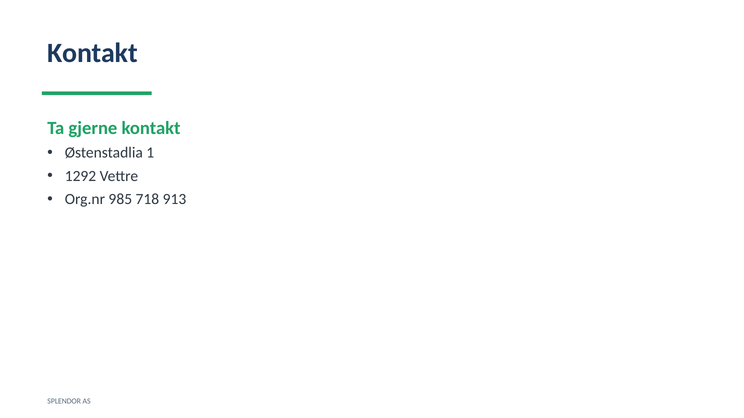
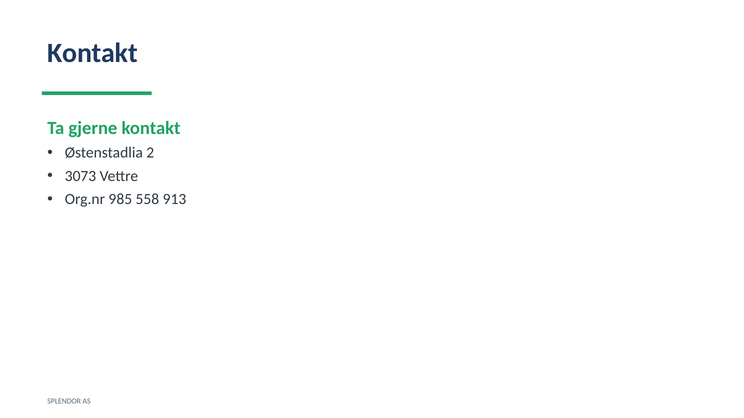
1: 1 -> 2
1292: 1292 -> 3073
718: 718 -> 558
